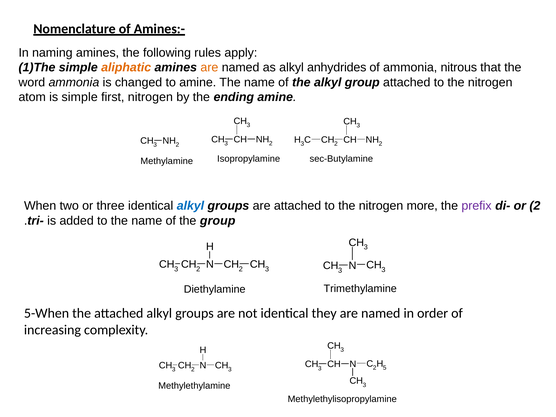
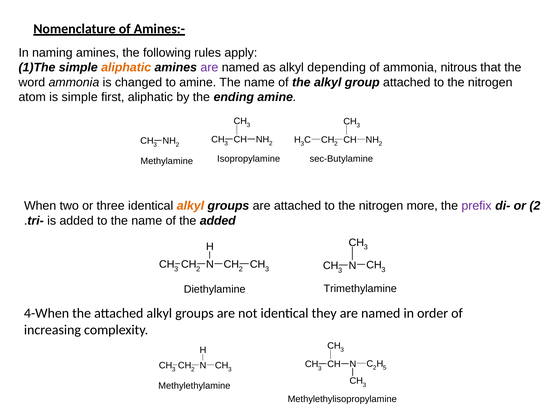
are at (209, 68) colour: orange -> purple
anhydrides: anhydrides -> depending
first nitrogen: nitrogen -> aliphatic
alkyl at (190, 206) colour: blue -> orange
the group: group -> added
5-When: 5-When -> 4-When
